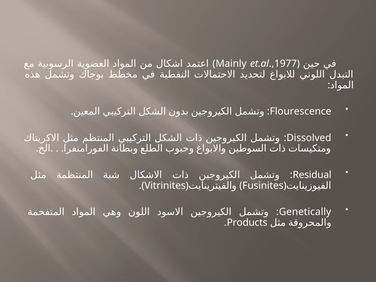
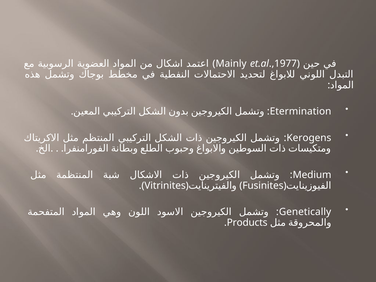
Flourescence: Flourescence -> Etermination
Dissolved: Dissolved -> Kerogens
Residual: Residual -> Medium
